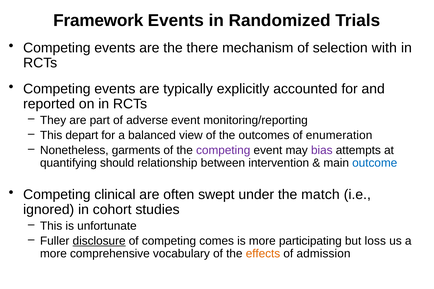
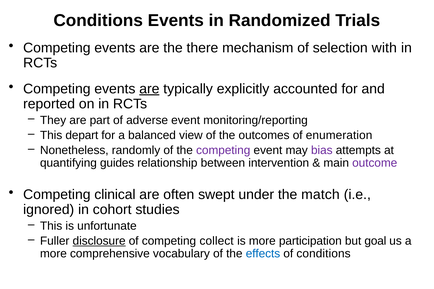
Framework at (98, 20): Framework -> Conditions
are at (149, 89) underline: none -> present
garments: garments -> randomly
should: should -> guides
outcome colour: blue -> purple
comes: comes -> collect
participating: participating -> participation
loss: loss -> goal
effects colour: orange -> blue
of admission: admission -> conditions
